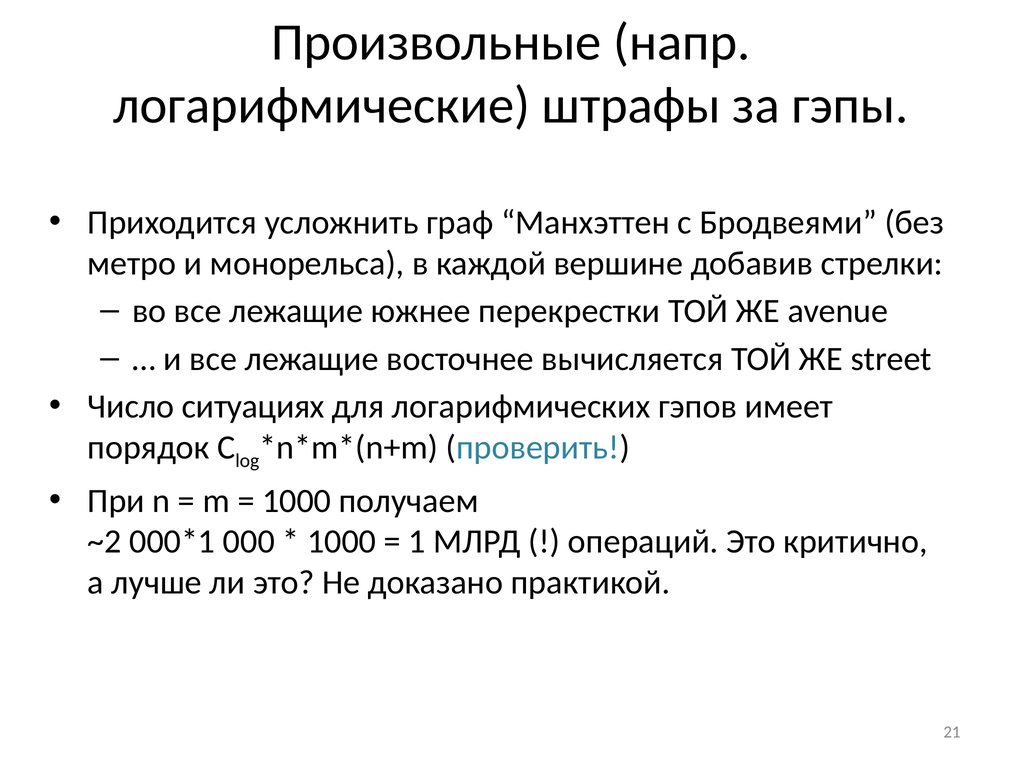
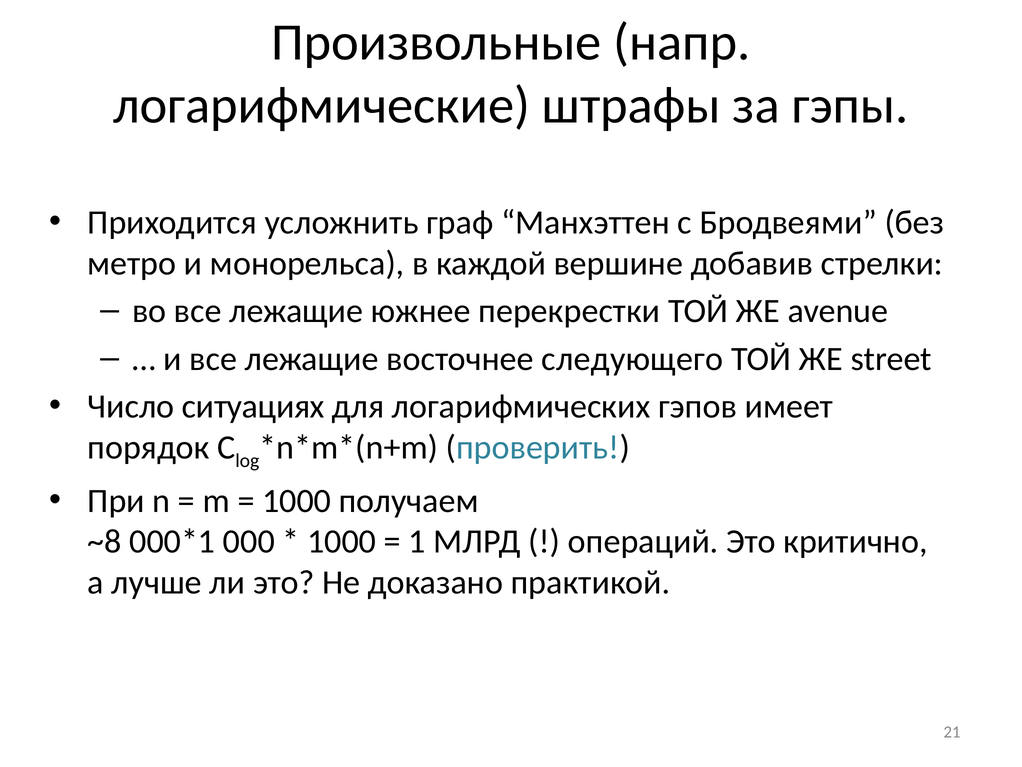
вычисляется: вычисляется -> следующего
~2: ~2 -> ~8
